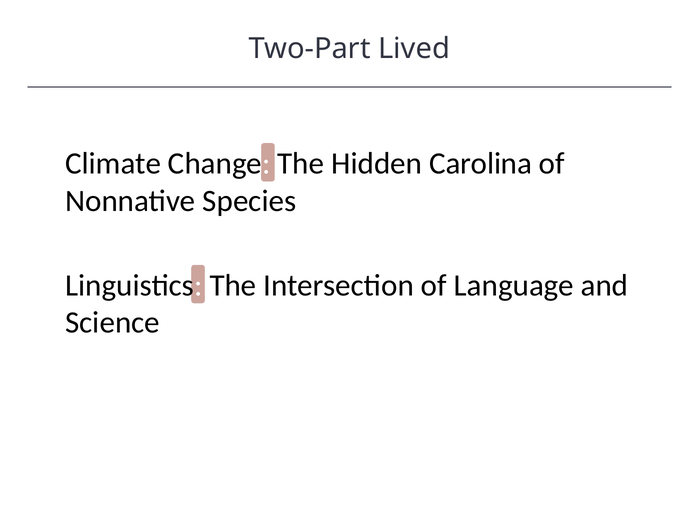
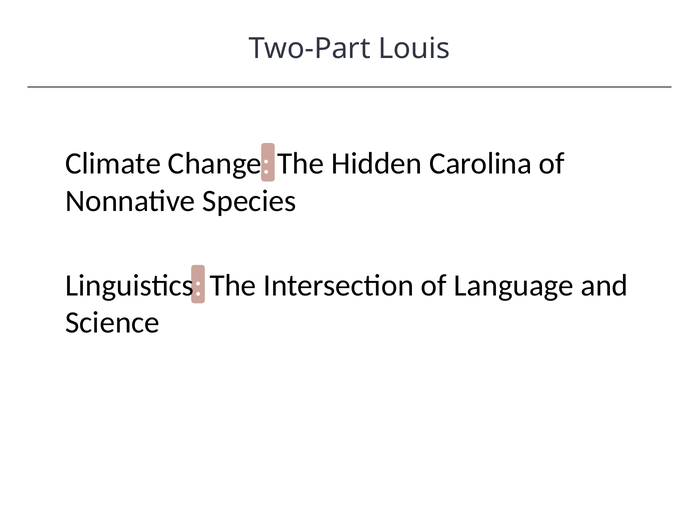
Lived: Lived -> Louis
